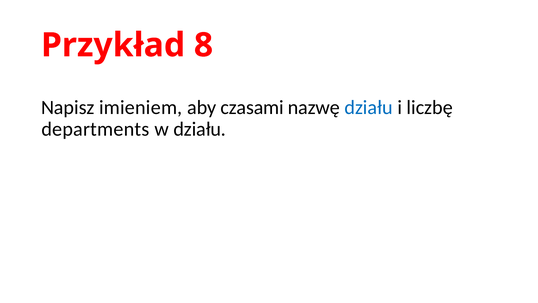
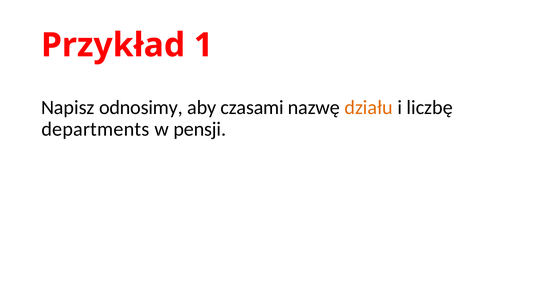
8: 8 -> 1
imieniem: imieniem -> odnosimy
działu at (369, 107) colour: blue -> orange
w działu: działu -> pensji
